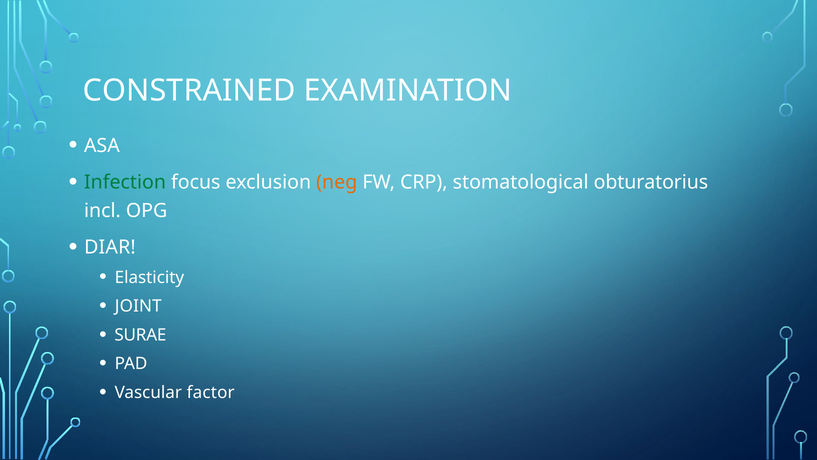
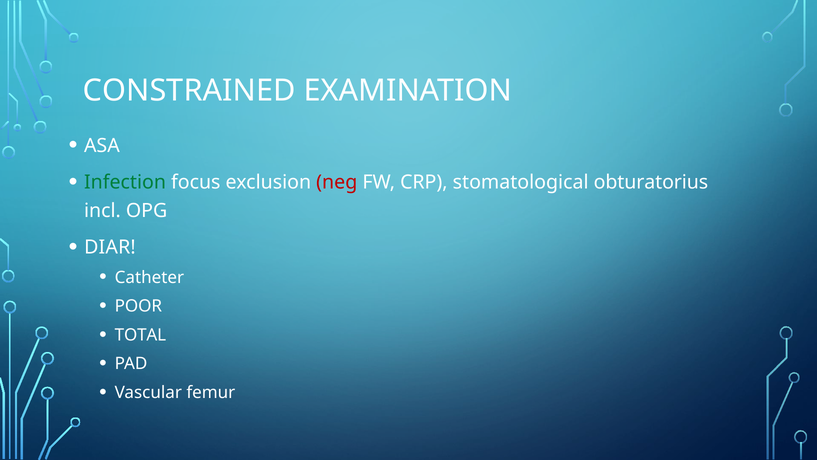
neg colour: orange -> red
Elasticity: Elasticity -> Catheter
JOINT: JOINT -> POOR
SURAE: SURAE -> TOTAL
factor: factor -> femur
